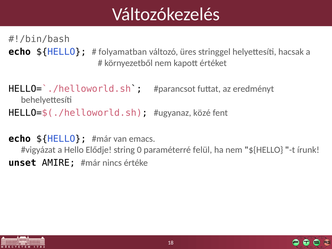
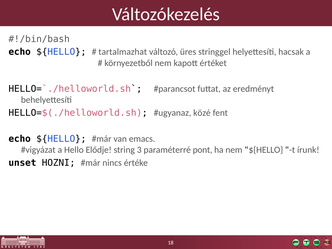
folyamatban: folyamatban -> tartalmazhat
0: 0 -> 3
felül: felül -> pont
AMIRE: AMIRE -> HOZNI
